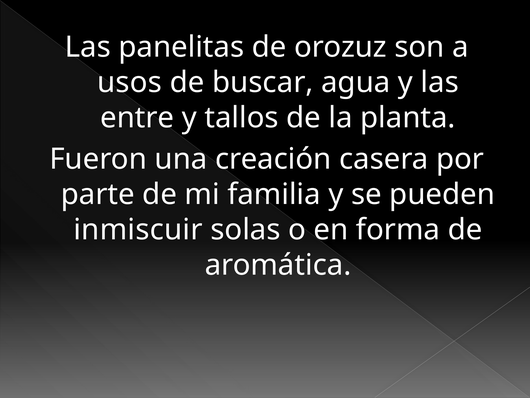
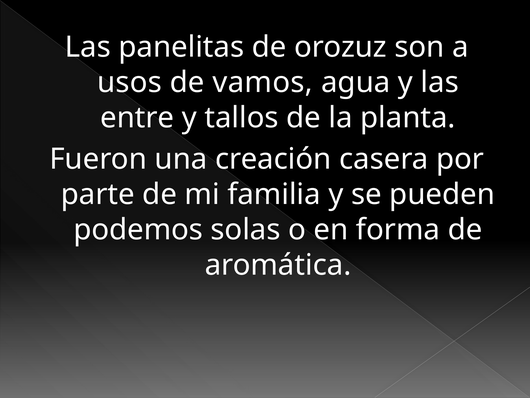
buscar: buscar -> vamos
inmiscuir: inmiscuir -> podemos
